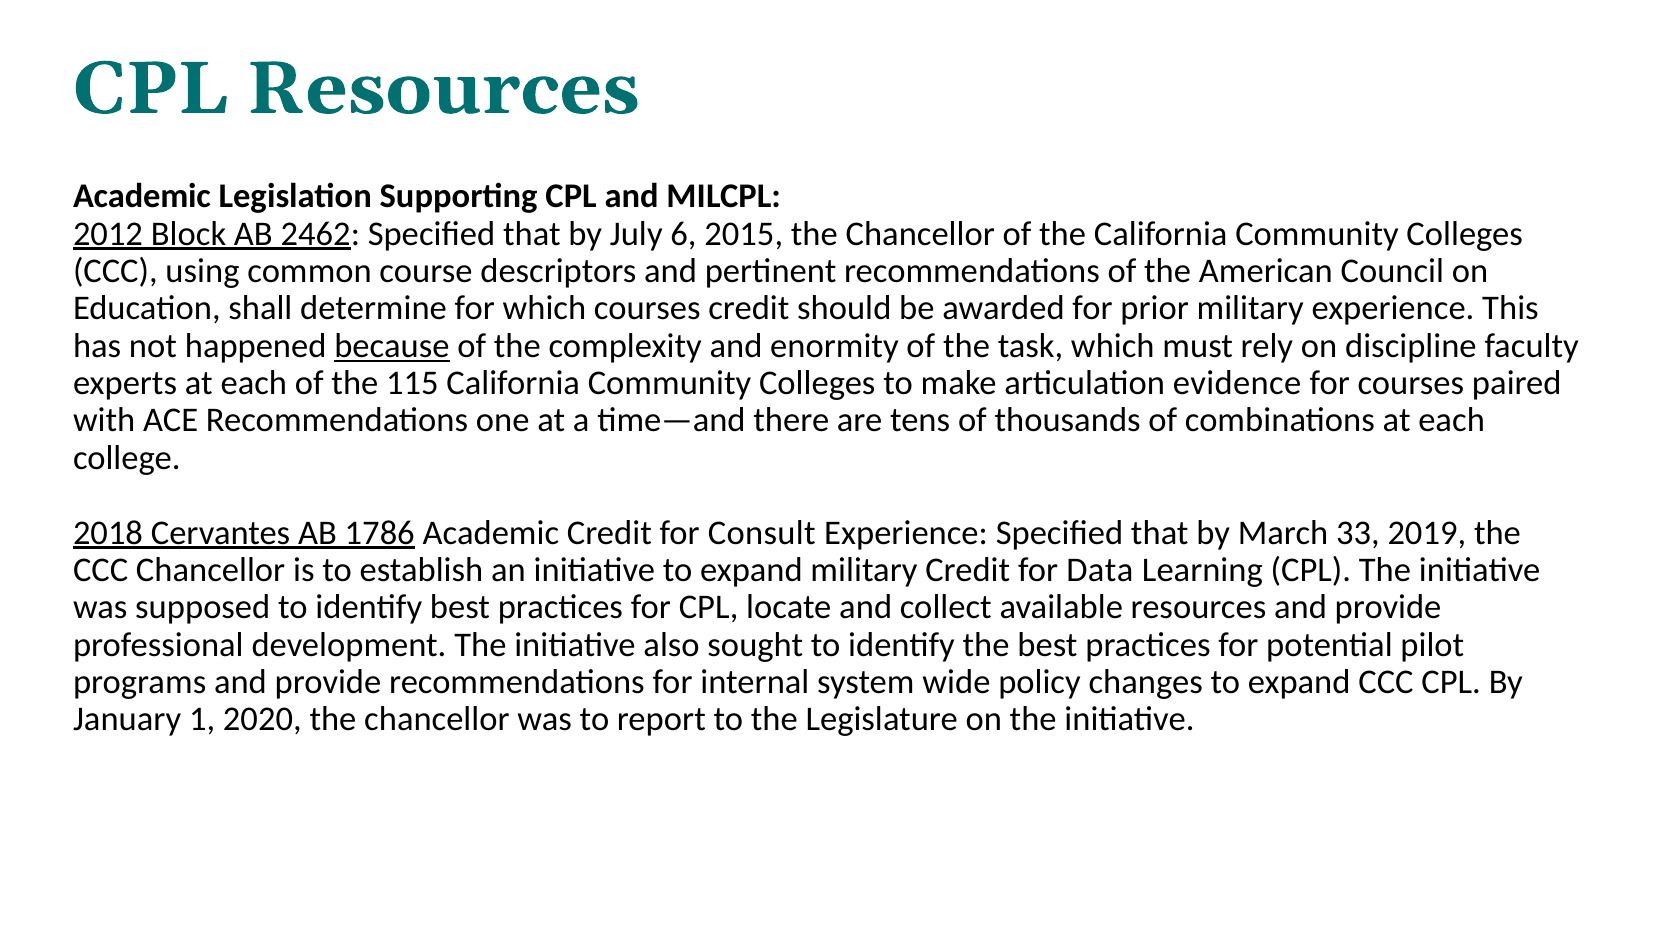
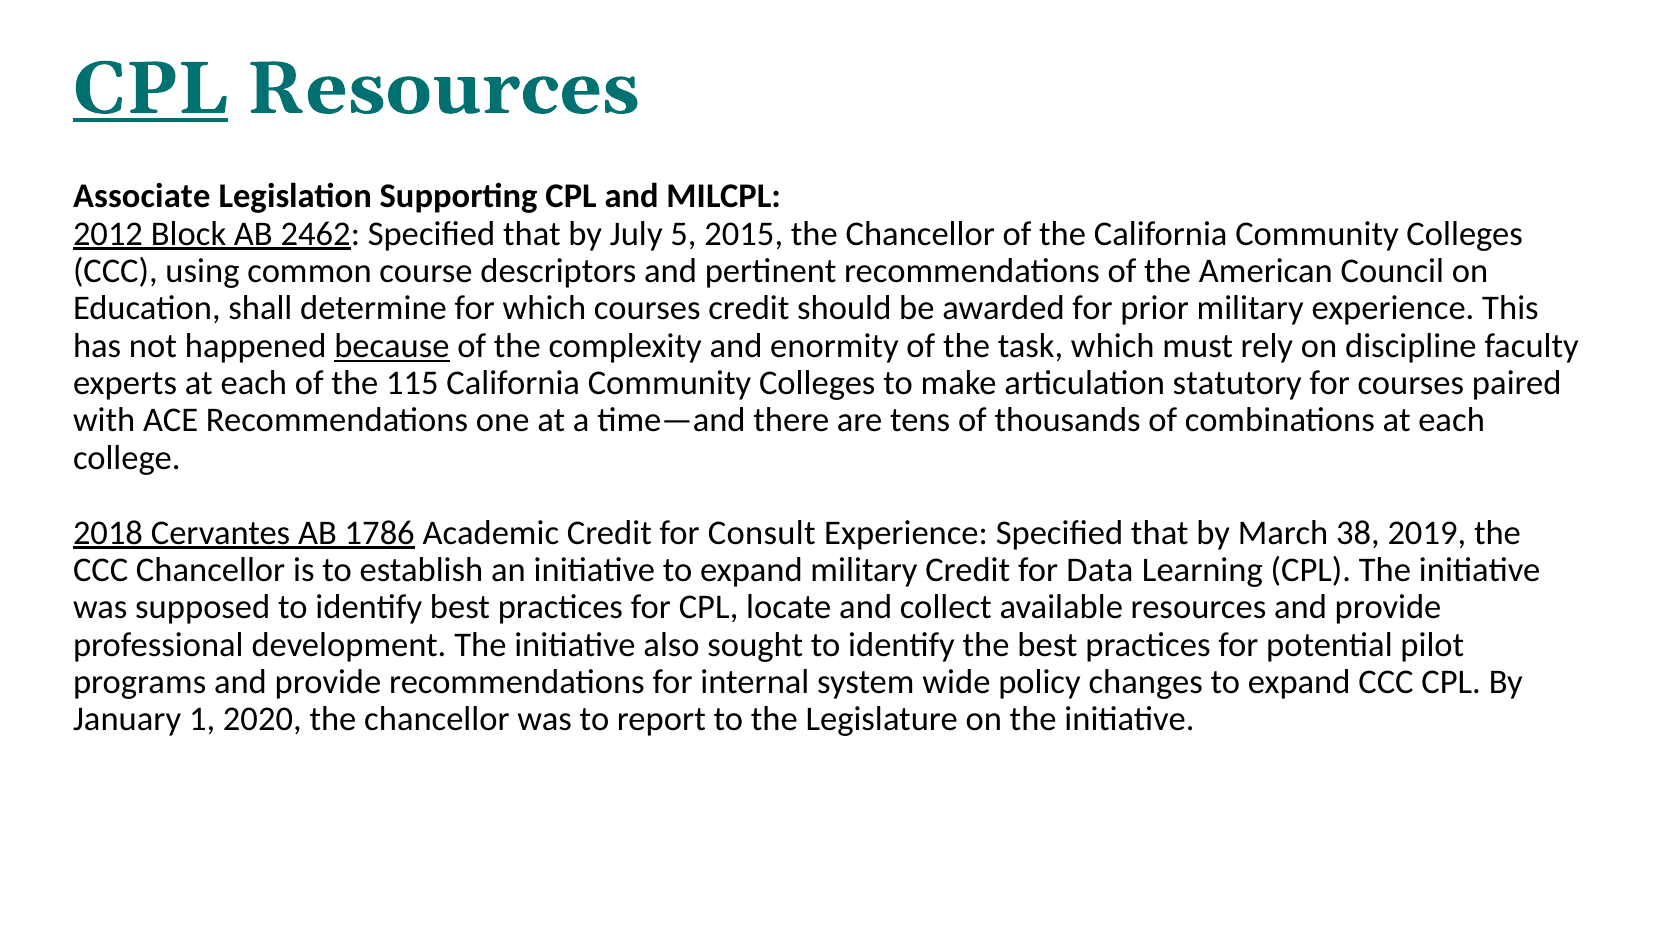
CPL at (150, 89) underline: none -> present
Academic at (142, 196): Academic -> Associate
6: 6 -> 5
evidence: evidence -> statutory
33: 33 -> 38
